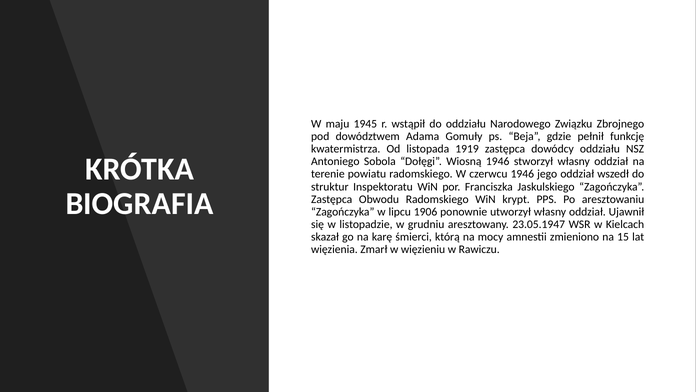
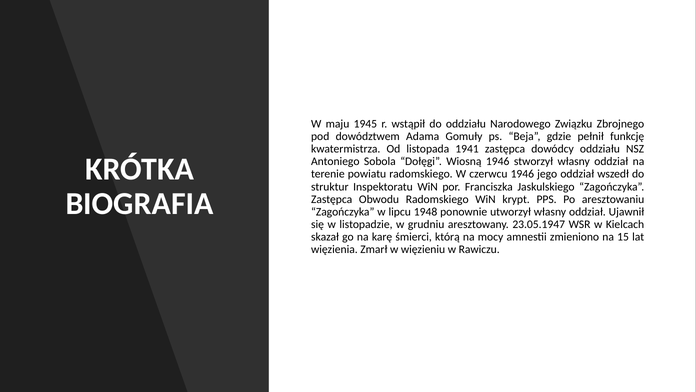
1919: 1919 -> 1941
1906: 1906 -> 1948
